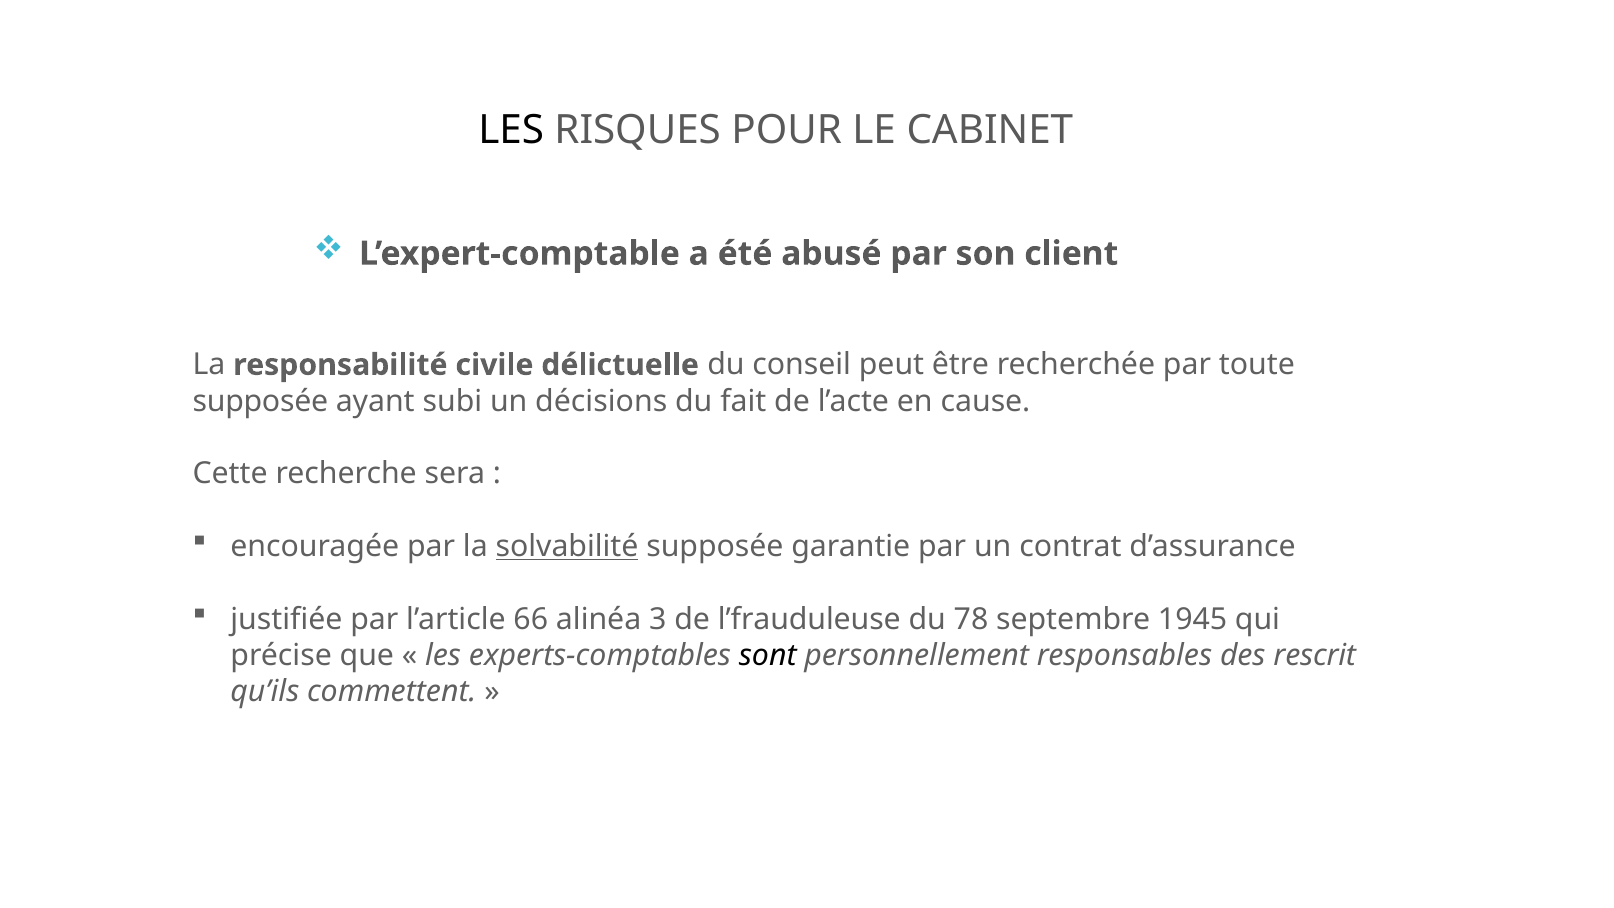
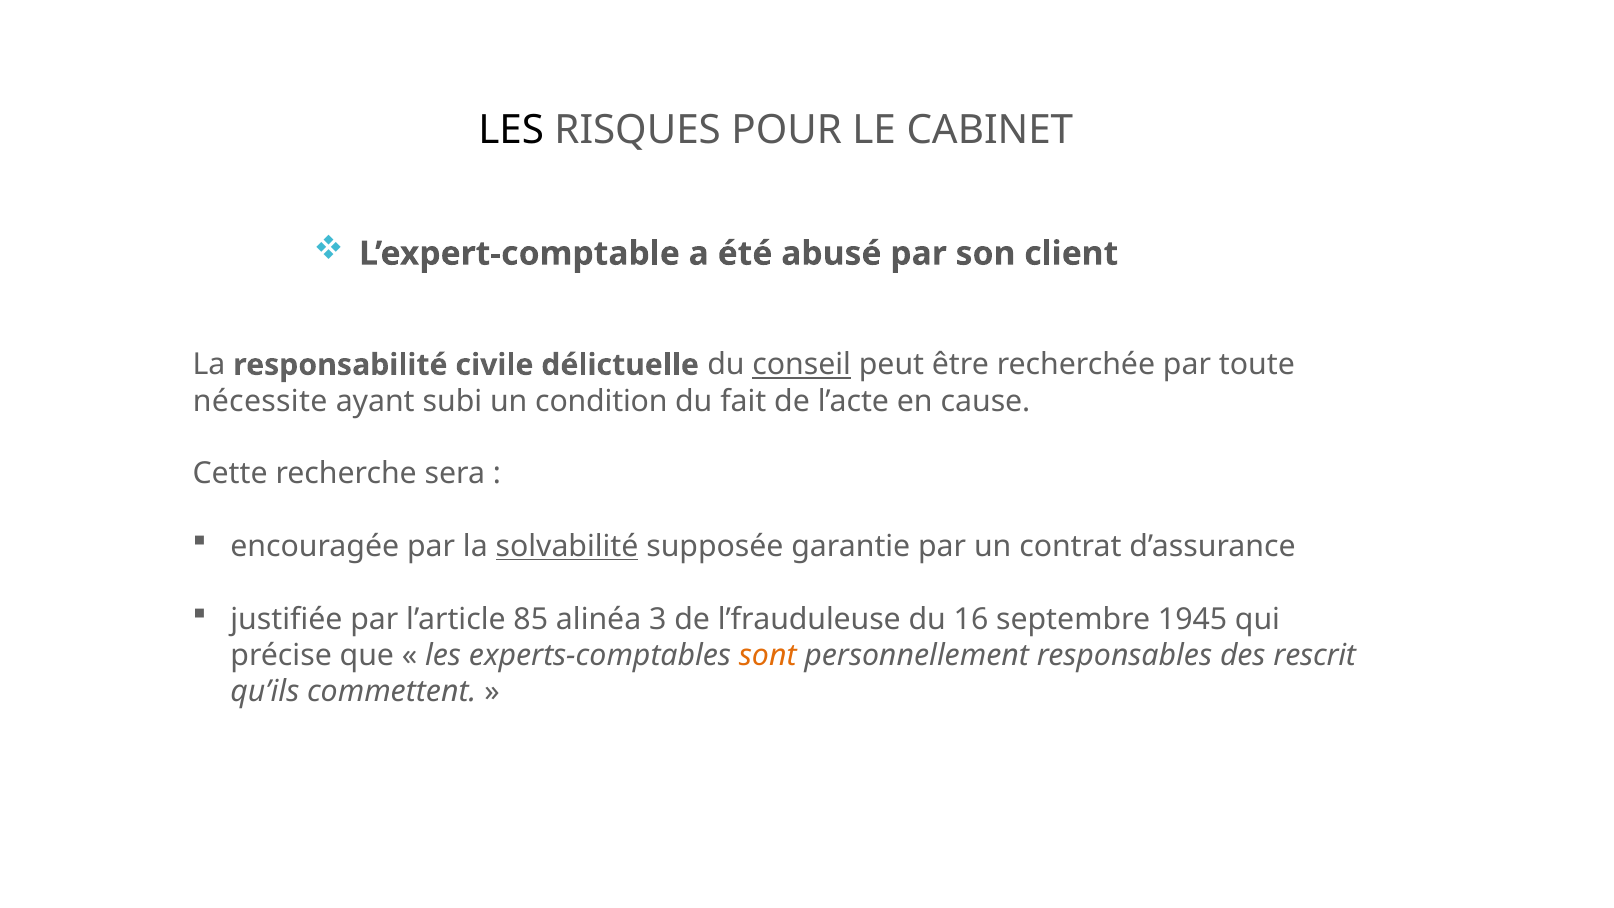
conseil underline: none -> present
supposée at (260, 401): supposée -> nécessite
décisions: décisions -> condition
66: 66 -> 85
78: 78 -> 16
sont colour: black -> orange
